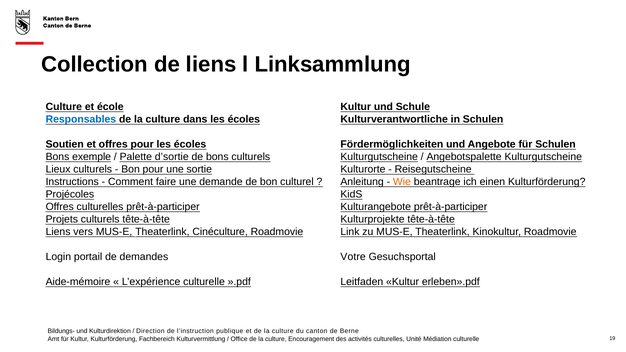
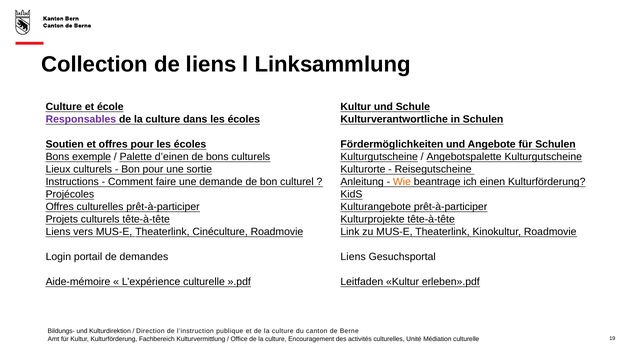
Responsables colour: blue -> purple
d’sortie: d’sortie -> d’einen
Votre at (353, 257): Votre -> Liens
